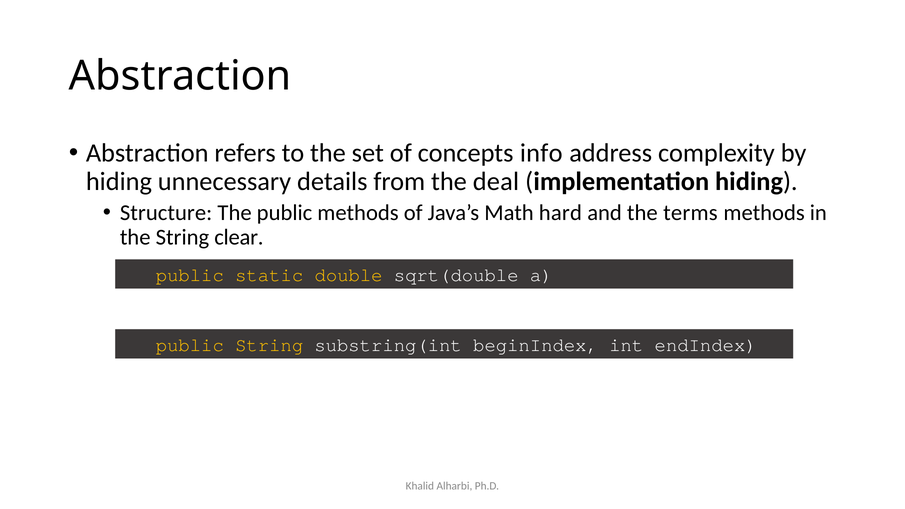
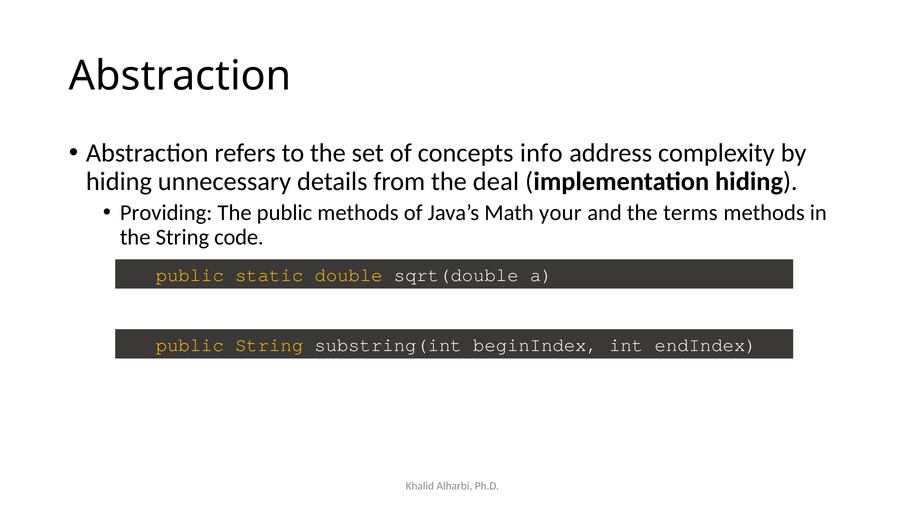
Structure: Structure -> Providing
hard: hard -> your
clear: clear -> code
